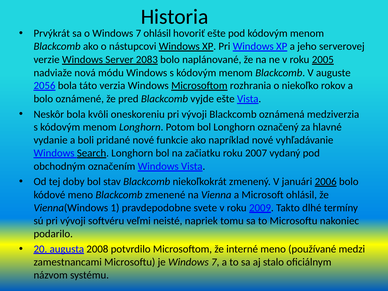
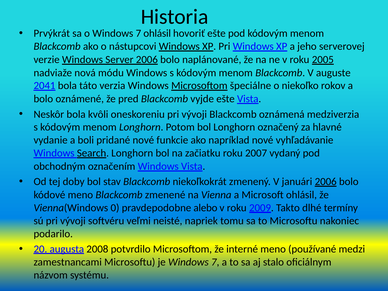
Server 2083: 2083 -> 2006
2056: 2056 -> 2041
rozhrania: rozhrania -> špeciálne
1: 1 -> 0
svete: svete -> alebo
